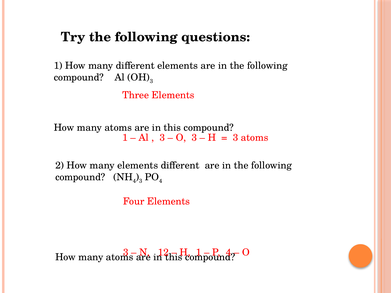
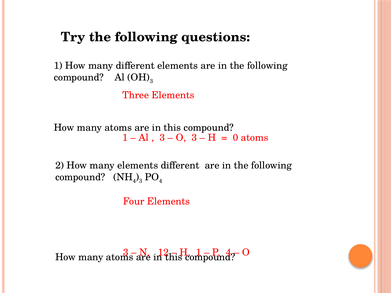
3 at (235, 138): 3 -> 0
